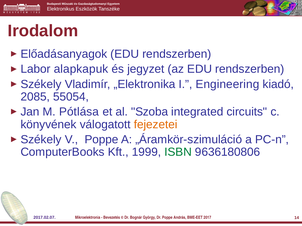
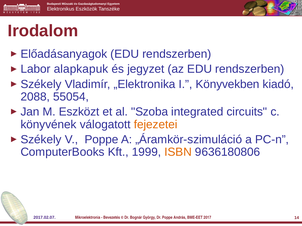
Engineering: Engineering -> Könyvekben
2085: 2085 -> 2088
Pótlása: Pótlása -> Eszközt
ISBN colour: green -> orange
